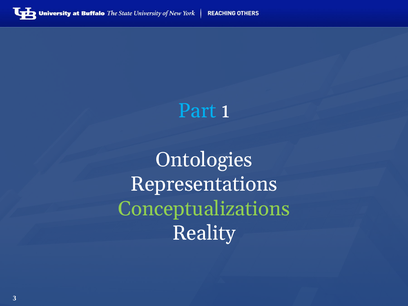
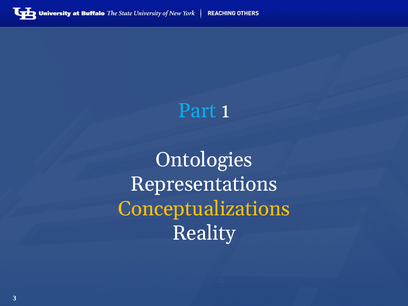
Conceptualizations colour: light green -> yellow
